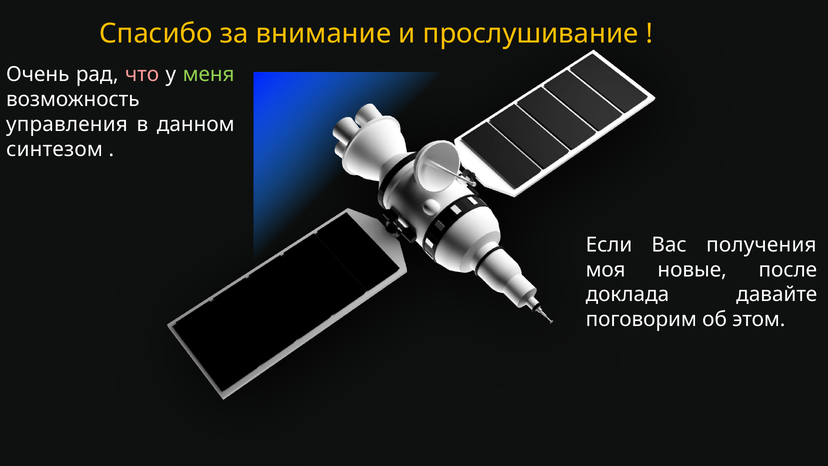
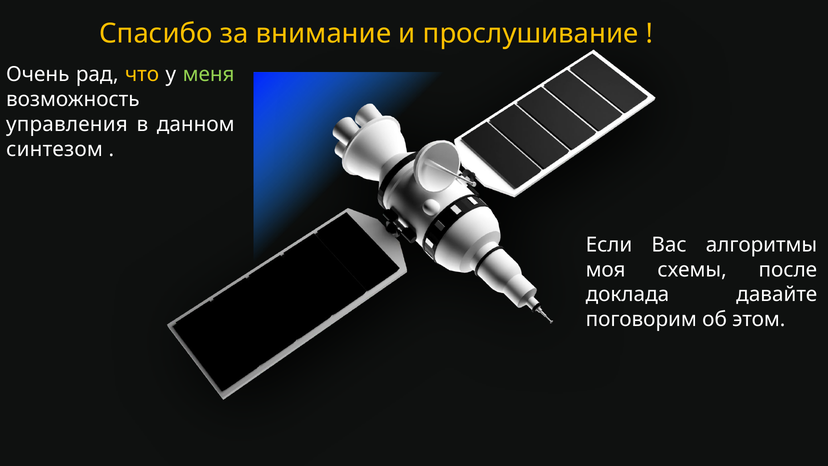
что colour: pink -> yellow
получения: получения -> алгоритмы
новые: новые -> схемы
